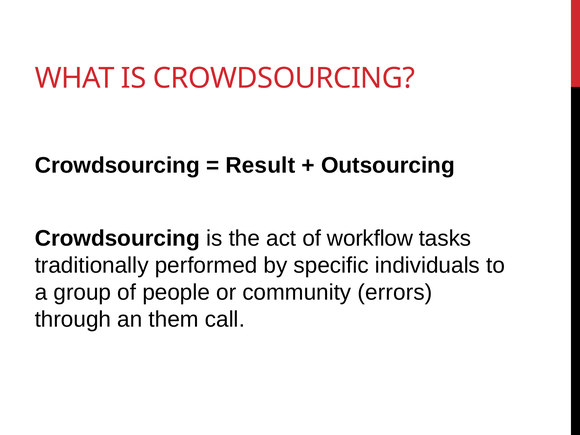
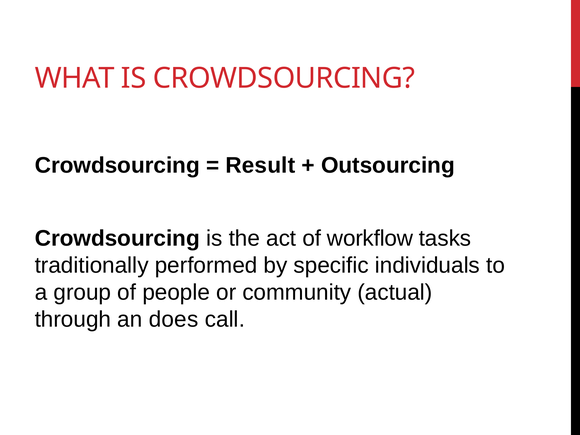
errors: errors -> actual
them: them -> does
